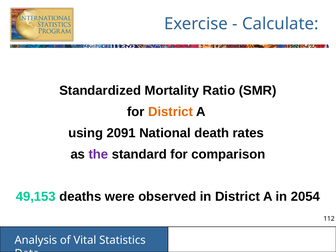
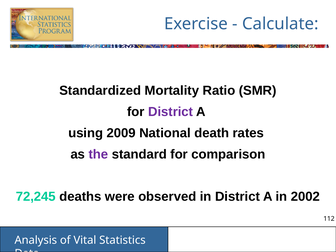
District at (171, 112) colour: orange -> purple
2091: 2091 -> 2009
49,153: 49,153 -> 72,245
2054: 2054 -> 2002
